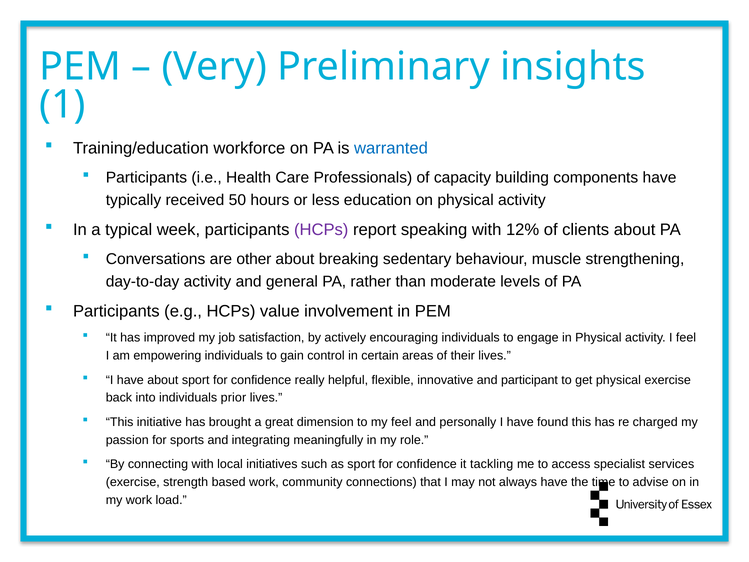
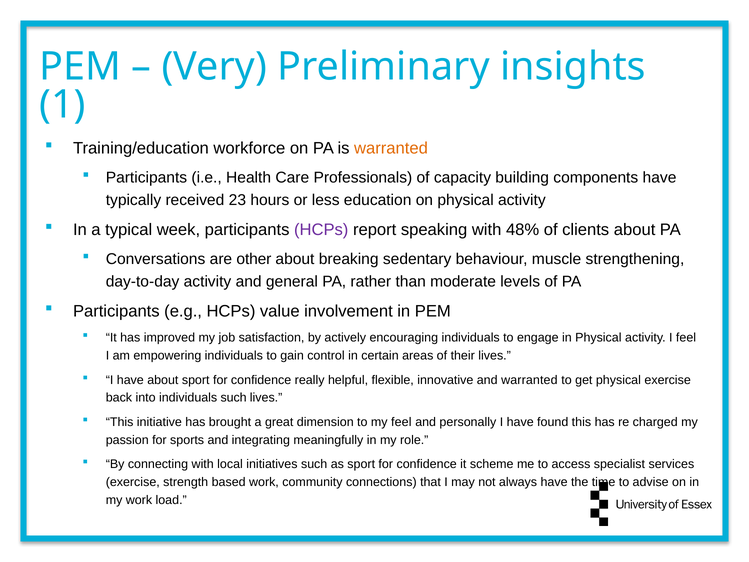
warranted at (391, 148) colour: blue -> orange
50: 50 -> 23
12%: 12% -> 48%
and participant: participant -> warranted
individuals prior: prior -> such
tackling: tackling -> scheme
